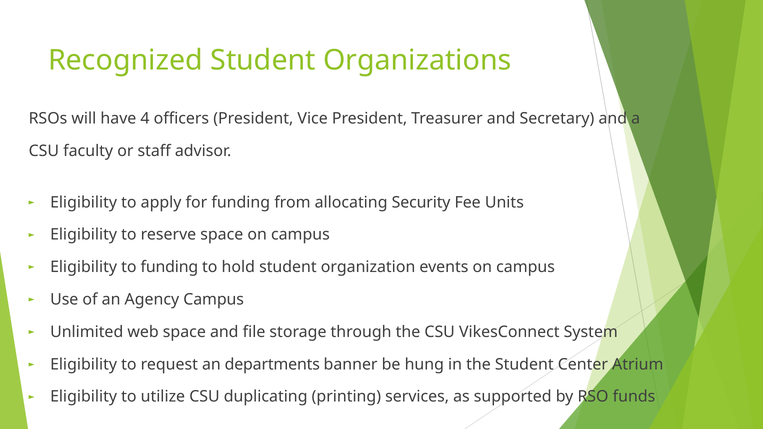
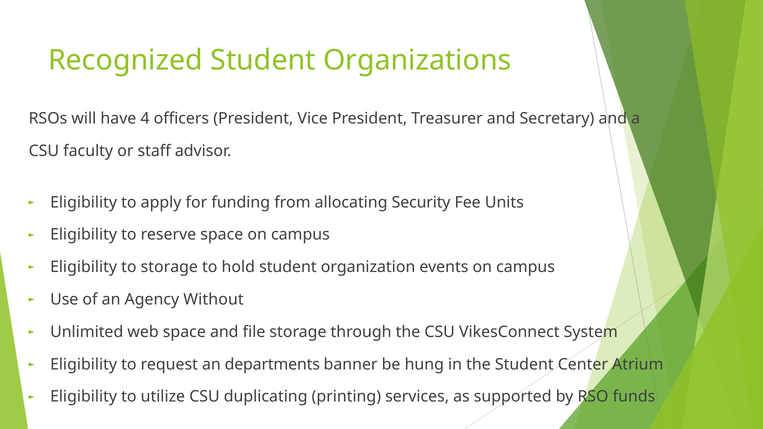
to funding: funding -> storage
Agency Campus: Campus -> Without
